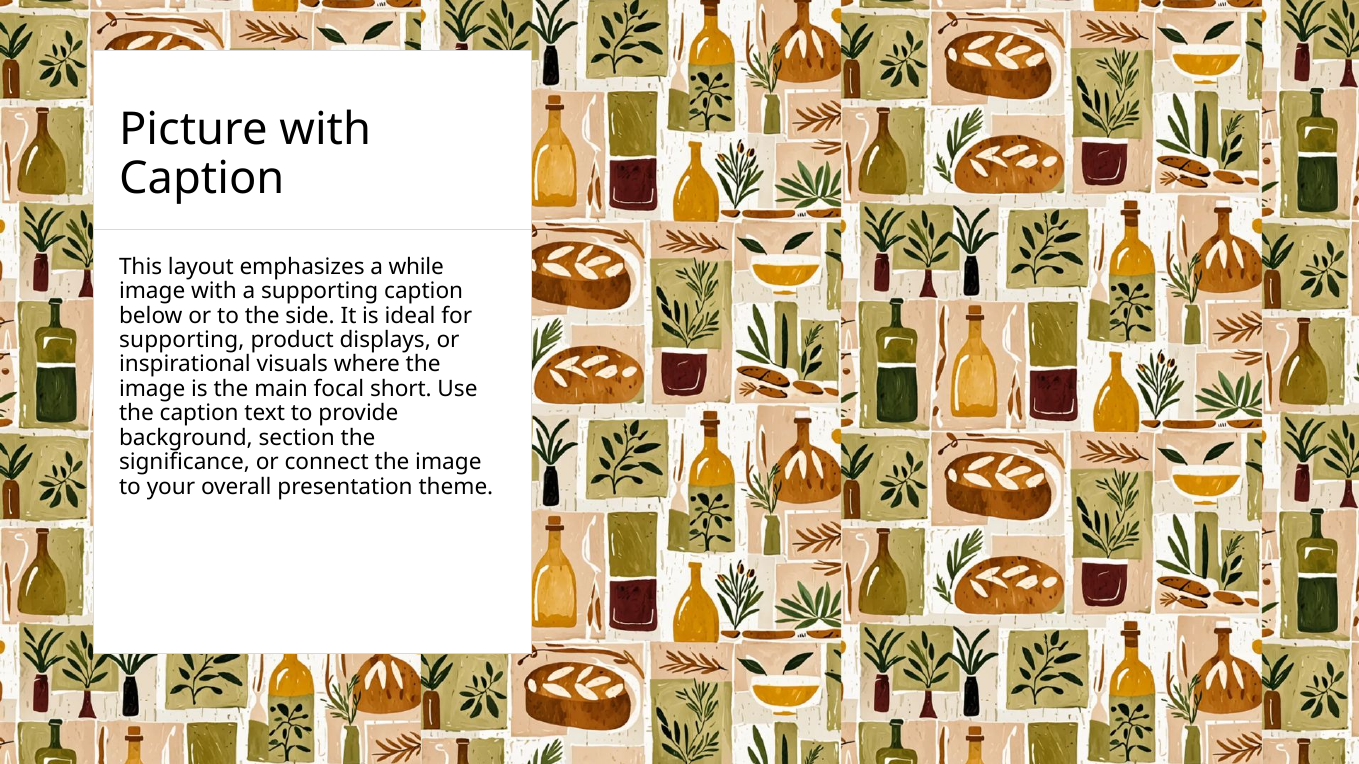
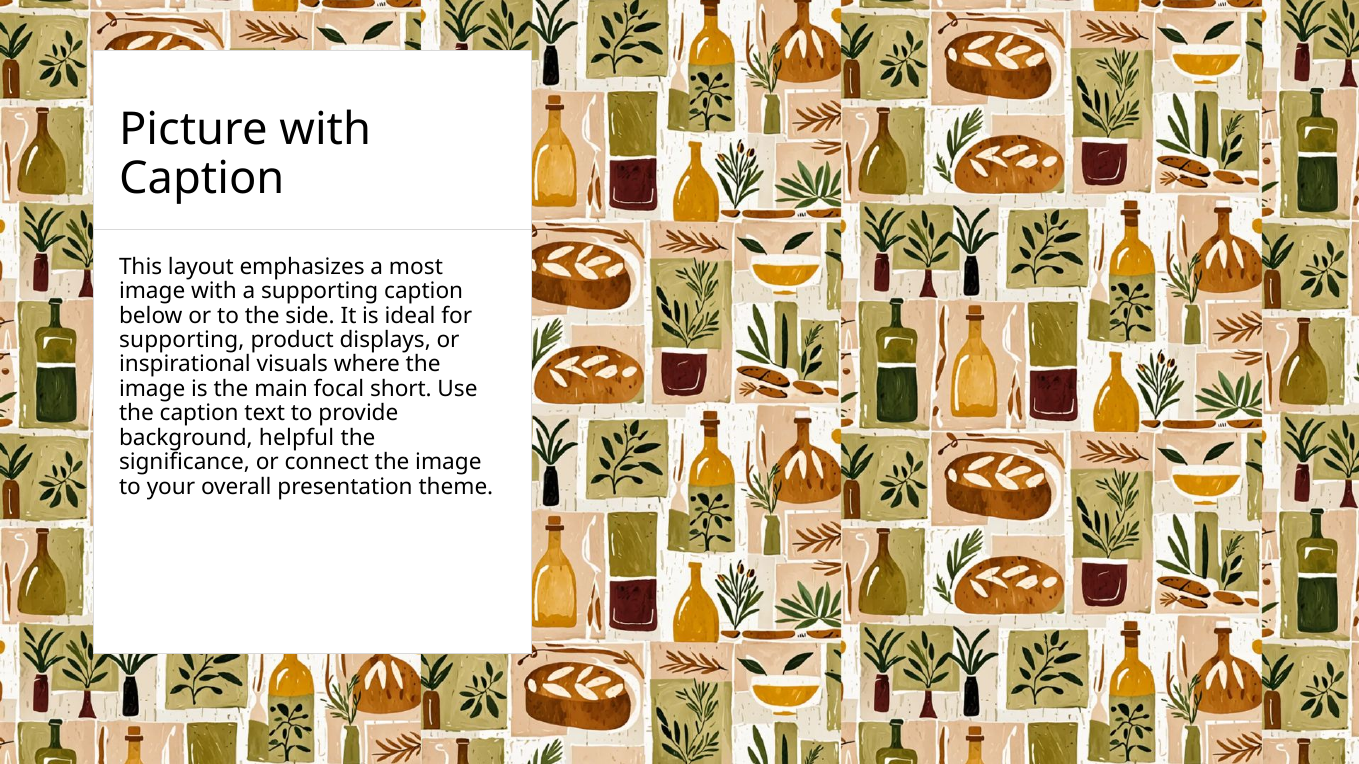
while: while -> most
section: section -> helpful
